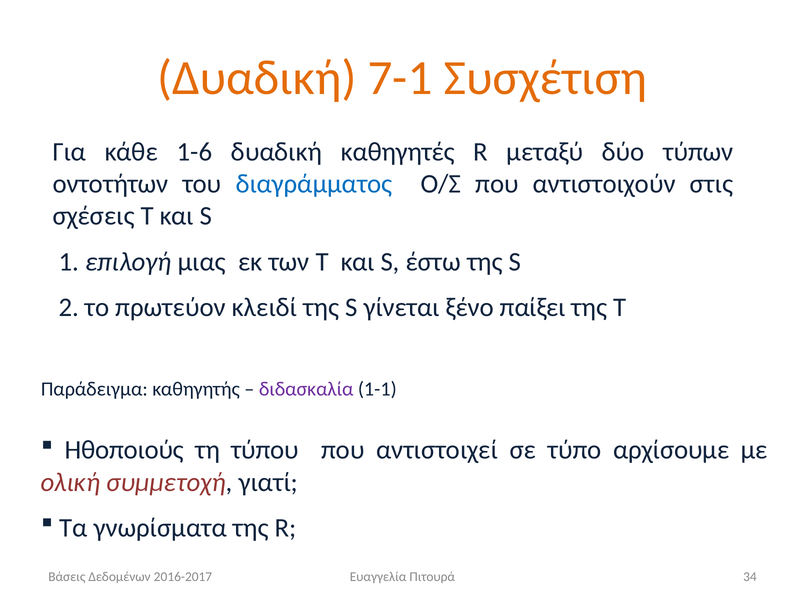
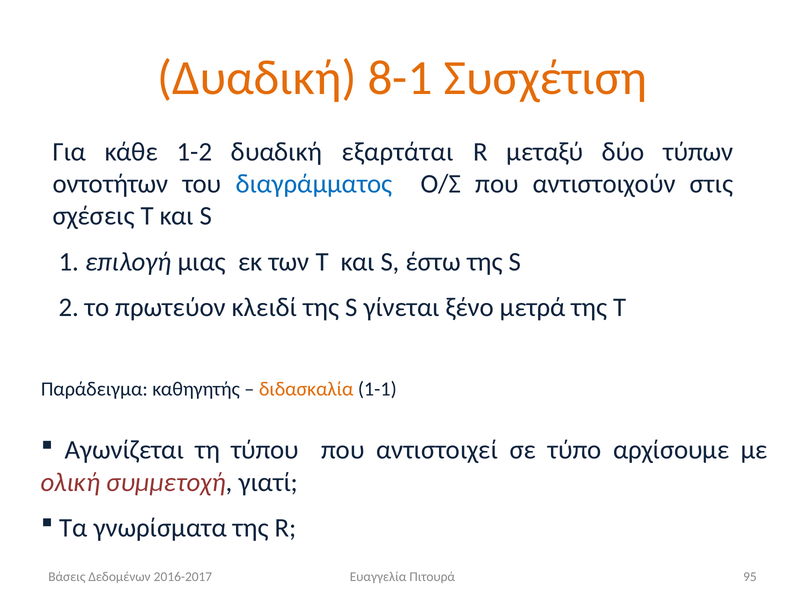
7-1: 7-1 -> 8-1
1-6: 1-6 -> 1-2
καθηγητές: καθηγητές -> εξαρτάται
παίξει: παίξει -> μετρά
διδασκαλία colour: purple -> orange
Ηθοποιούς: Ηθοποιούς -> Αγωνίζεται
34: 34 -> 95
